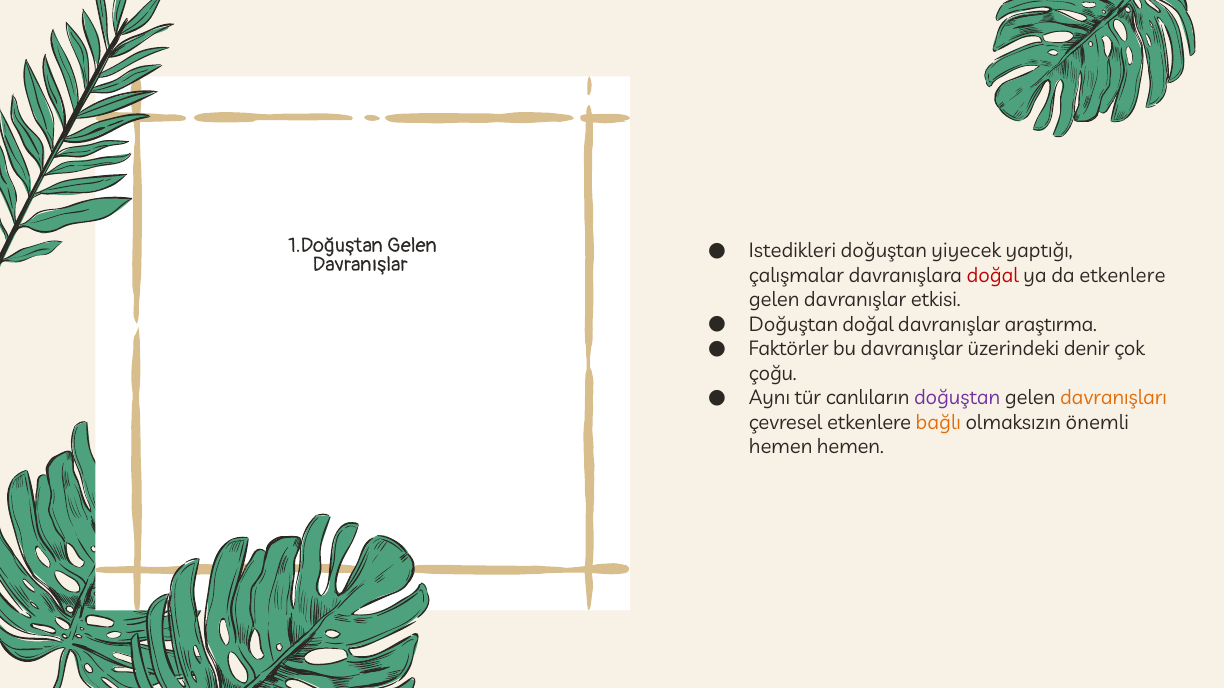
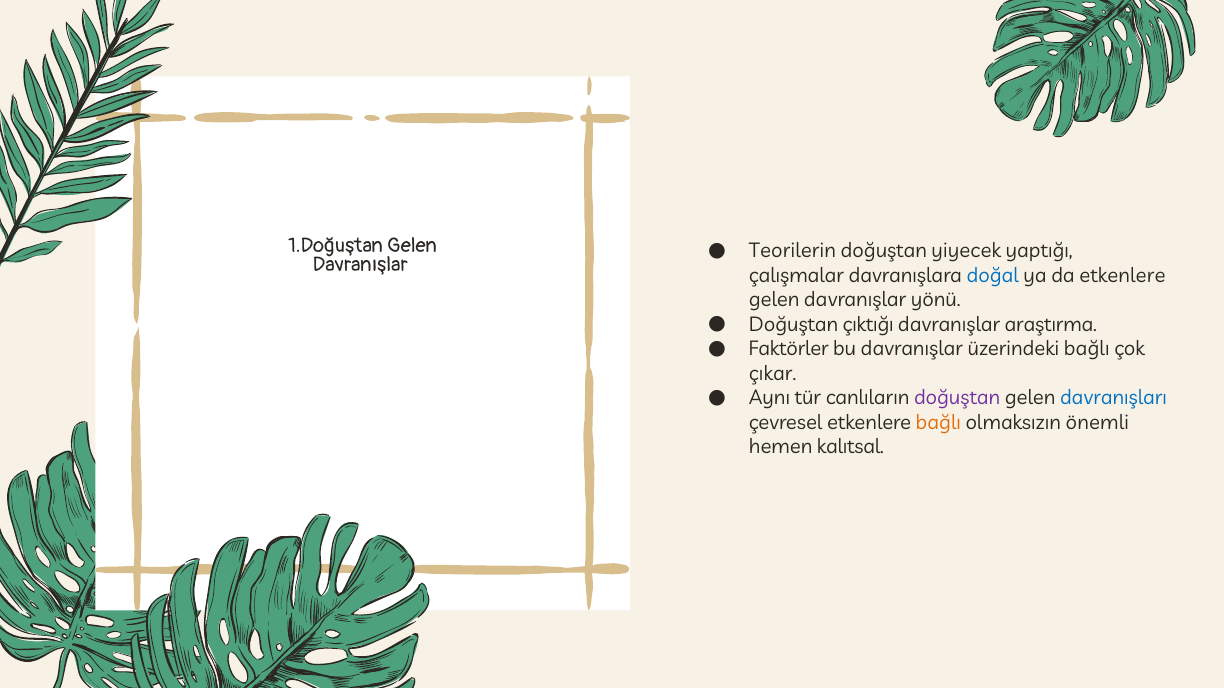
Istedikleri: Istedikleri -> Teorilerin
doğal at (993, 276) colour: red -> blue
etkisi: etkisi -> yönü
Doğuştan doğal: doğal -> çıktığı
üzerindeki denir: denir -> bağlı
çoğu: çoğu -> çıkar
davranışları colour: orange -> blue
hemen hemen: hemen -> kalıtsal
